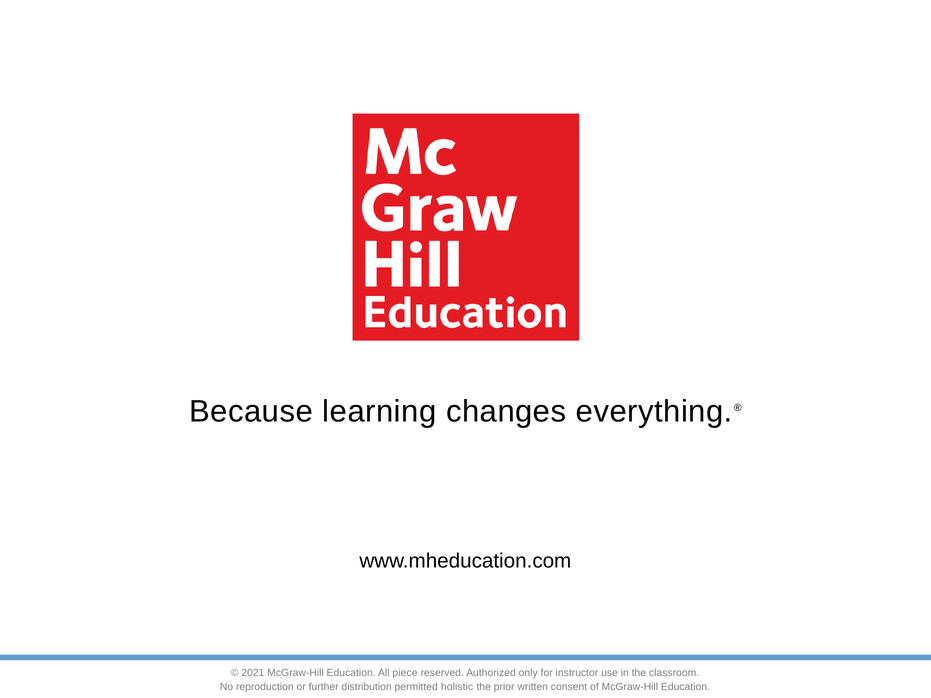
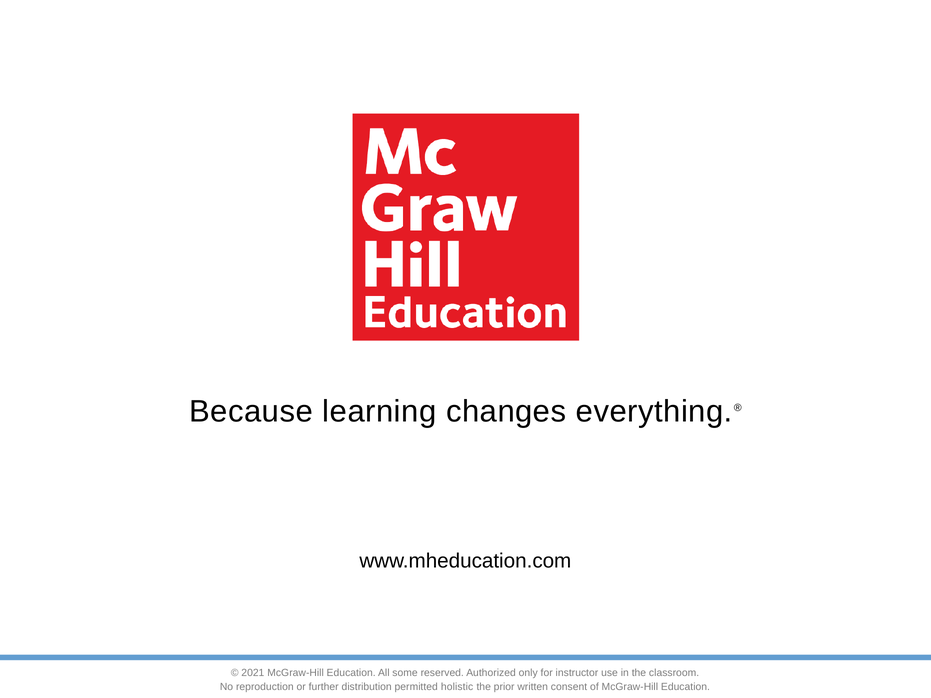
piece: piece -> some
